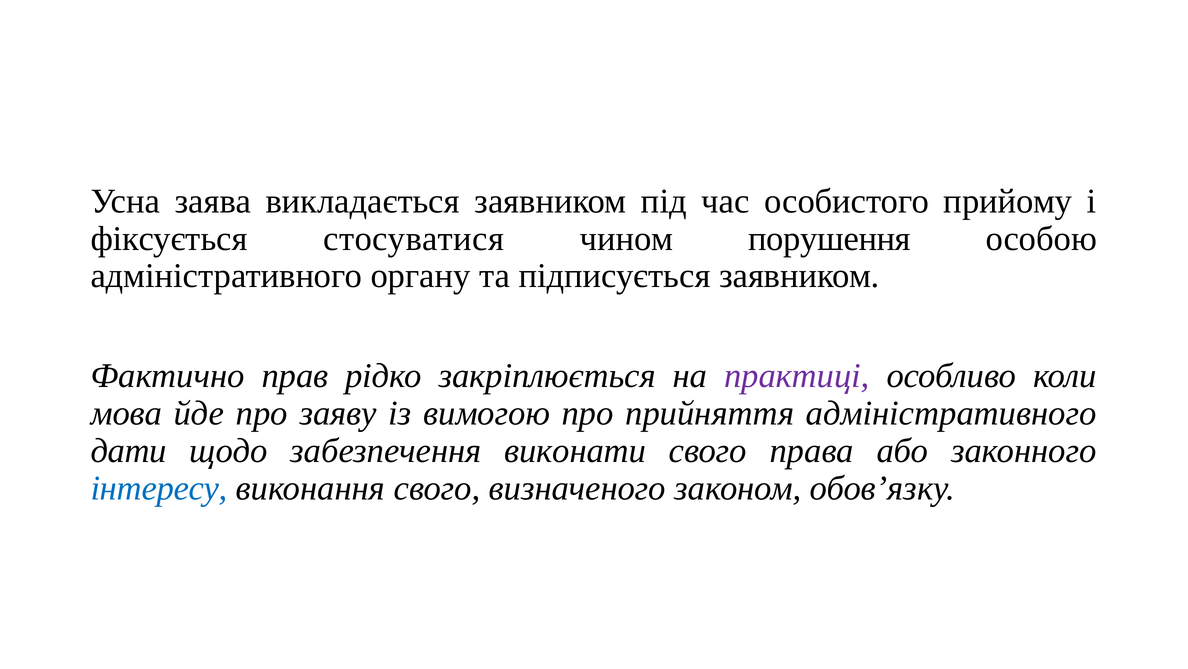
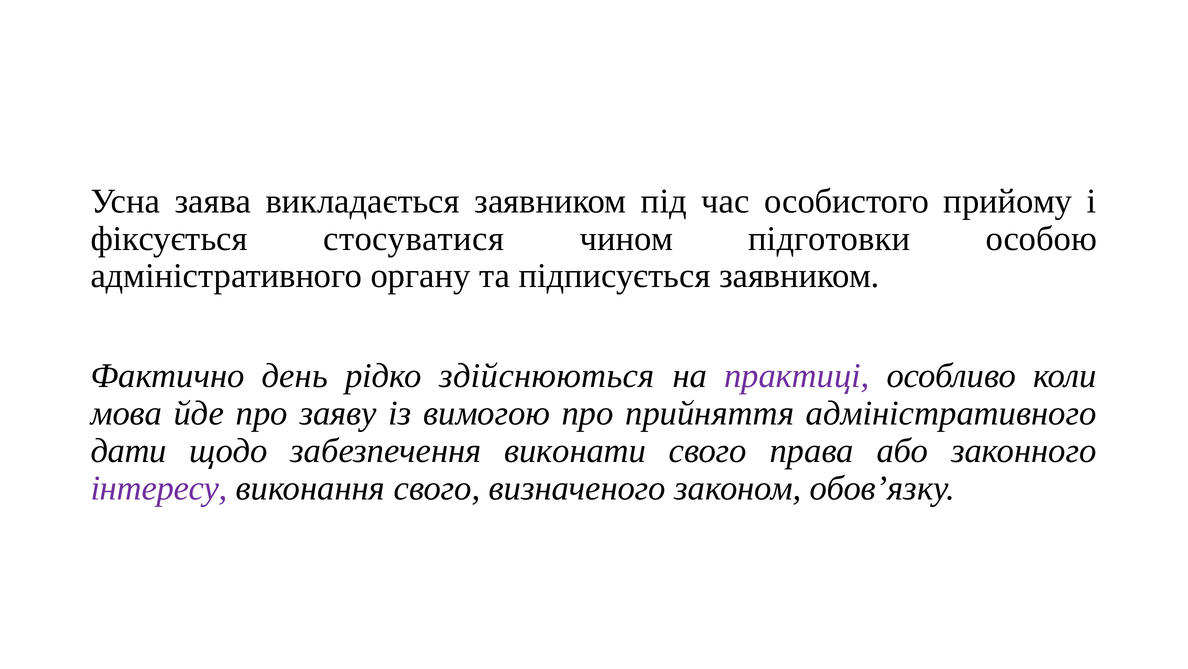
порушення: порушення -> підготовки
прав: прав -> день
закріплюється: закріплюється -> здійснюються
інтересу colour: blue -> purple
